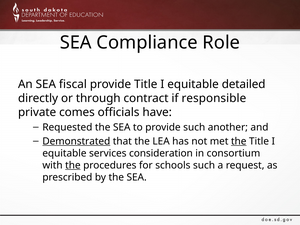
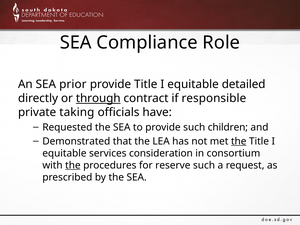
fiscal: fiscal -> prior
through underline: none -> present
comes: comes -> taking
another: another -> children
Demonstrated underline: present -> none
schools: schools -> reserve
